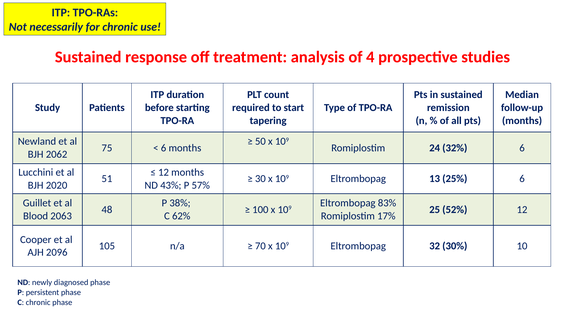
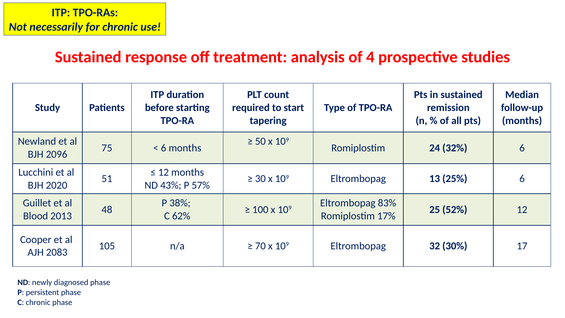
2062: 2062 -> 2096
2063: 2063 -> 2013
10: 10 -> 17
2096: 2096 -> 2083
